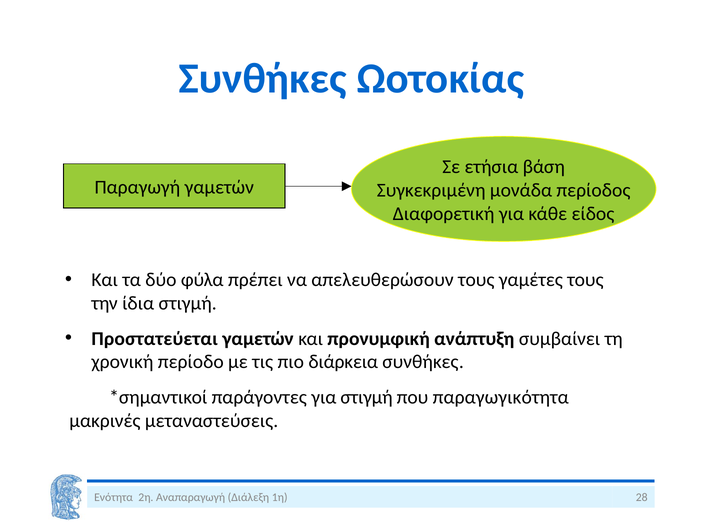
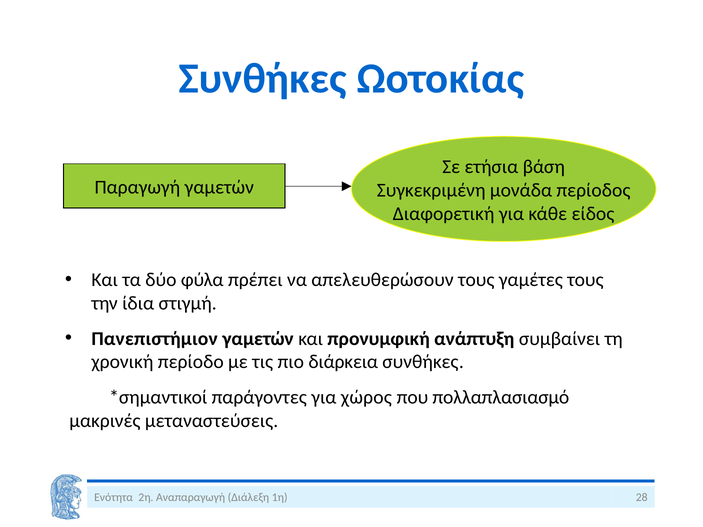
Προστατεύεται: Προστατεύεται -> Πανεπιστήμιον
για στιγμή: στιγμή -> χώρος
παραγωγικότητα: παραγωγικότητα -> πολλαπλασιασμό
